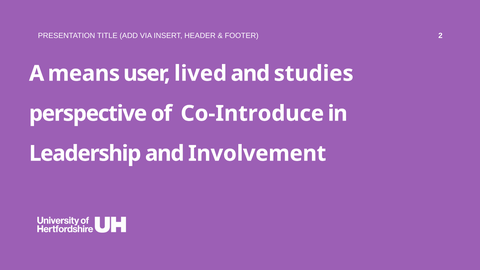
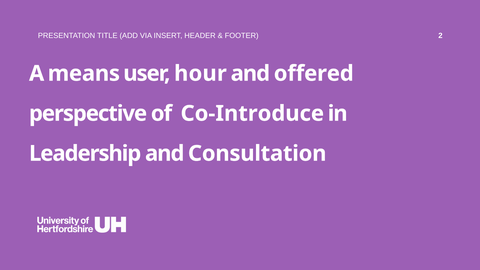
lived: lived -> hour
studies: studies -> offered
Involvement: Involvement -> Consultation
